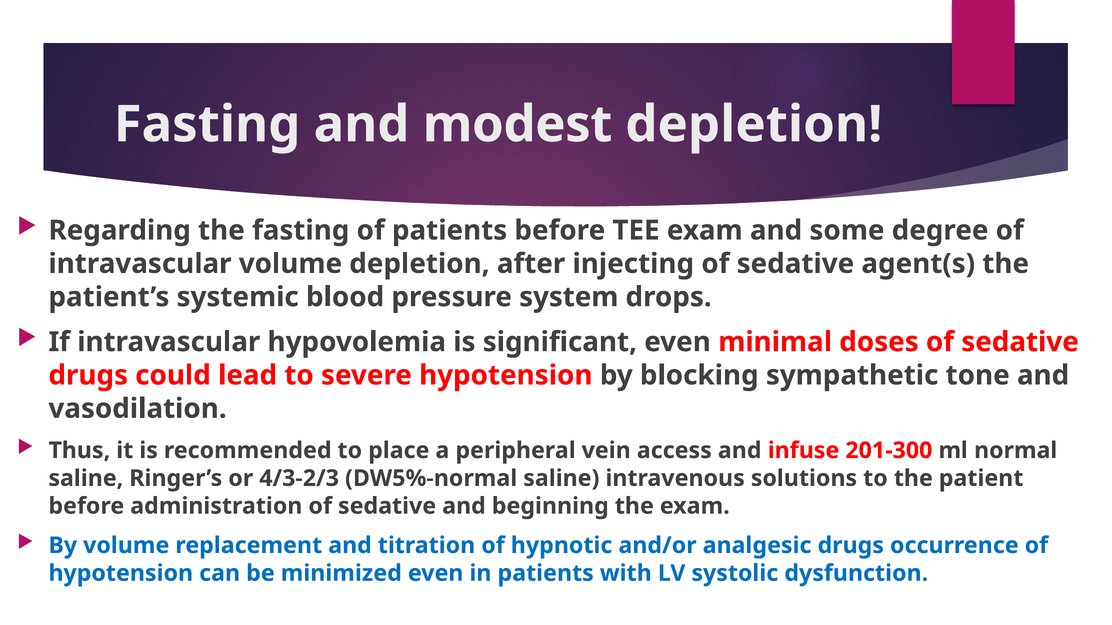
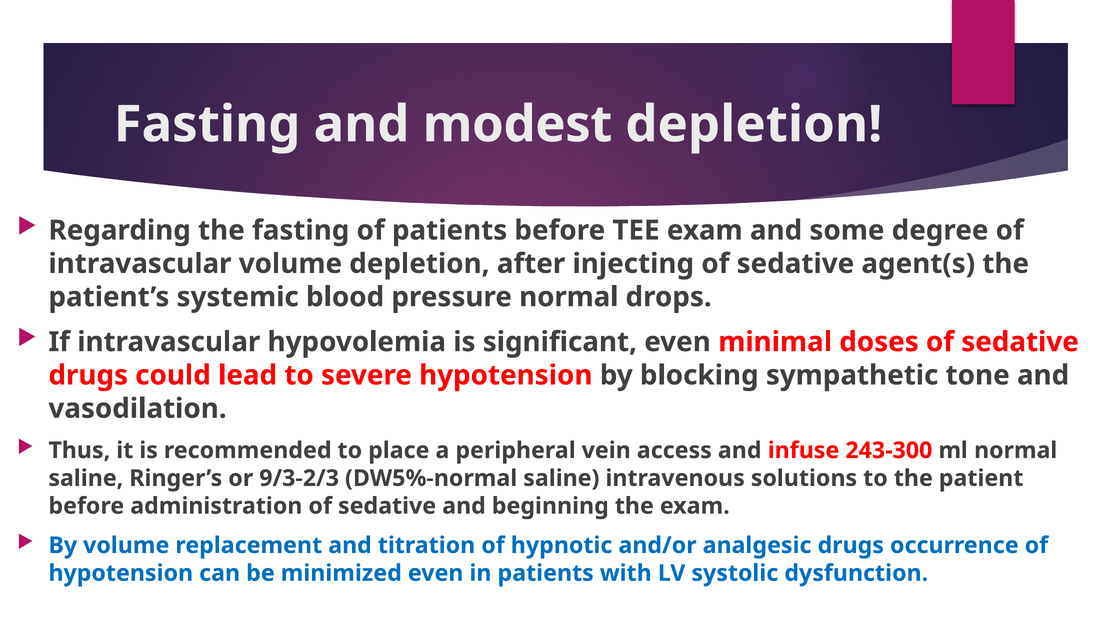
pressure system: system -> normal
201-300: 201-300 -> 243-300
4/3-2/3: 4/3-2/3 -> 9/3-2/3
